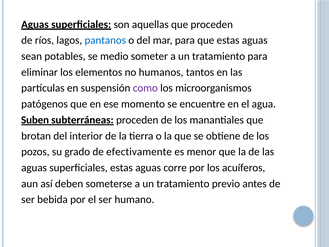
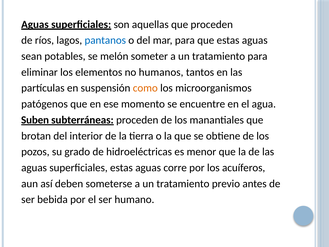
medio: medio -> melón
como colour: purple -> orange
efectivamente: efectivamente -> hidroeléctricas
